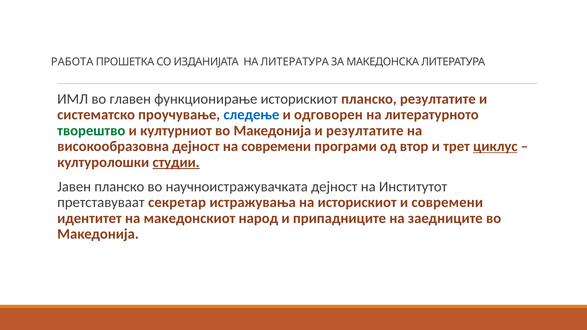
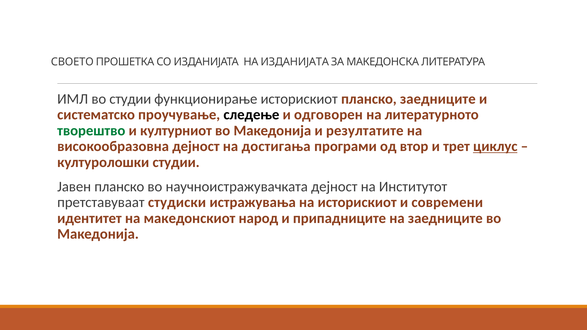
РАБОТА: РАБОТА -> СВОЕТО
НА ЛИТЕРАТУРА: ЛИТЕРАТУРА -> ИЗДАНИЈАТА
во главен: главен -> студии
планско резултатите: резултатите -> заедниците
следење colour: blue -> black
на современи: современи -> достигања
студии at (176, 162) underline: present -> none
секретар: секретар -> студиски
